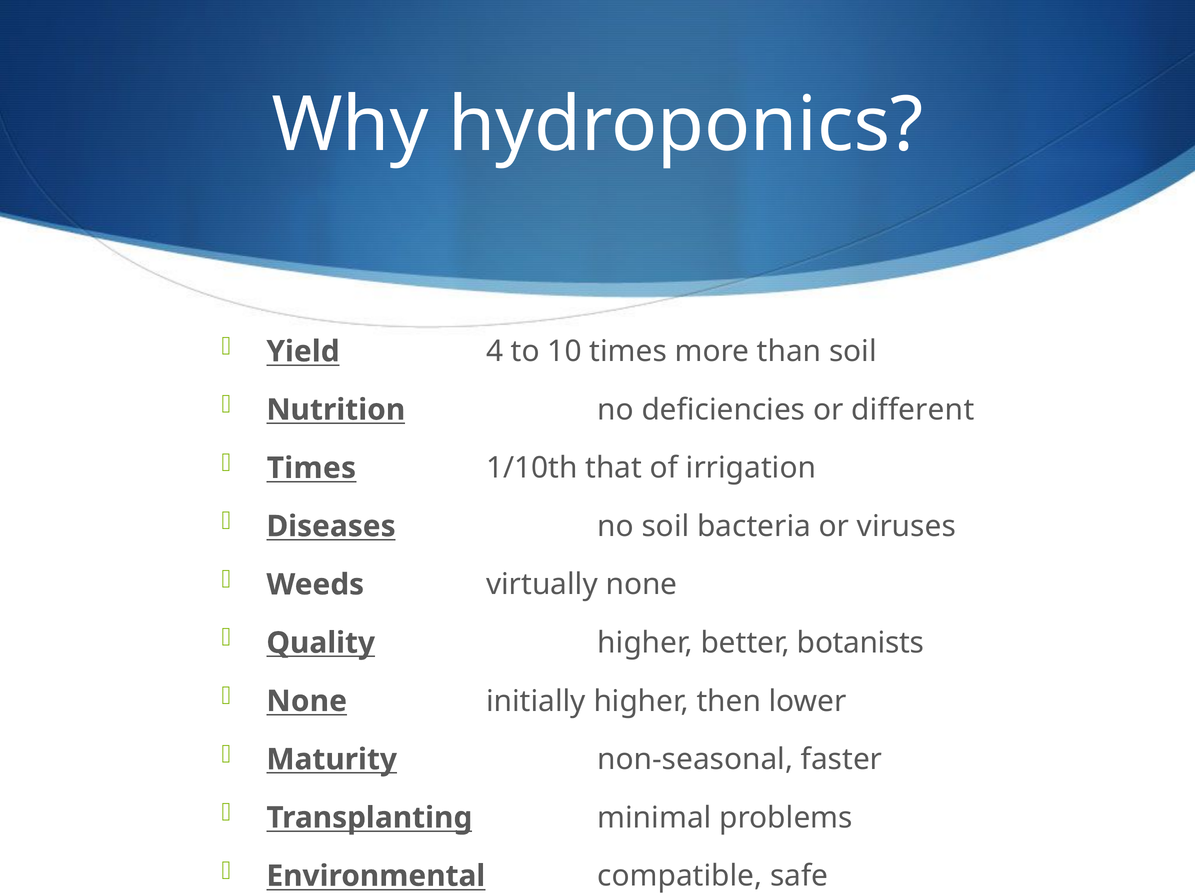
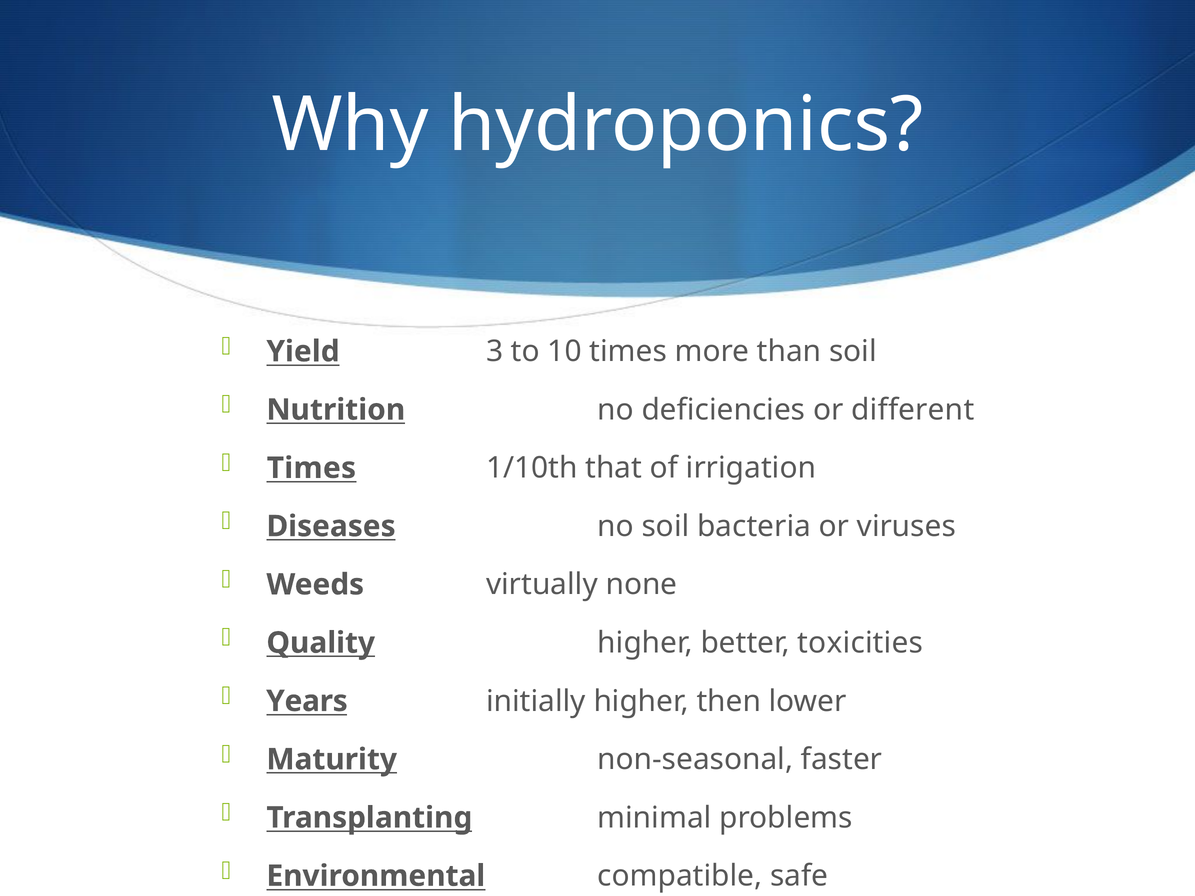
4: 4 -> 3
botanists: botanists -> toxicities
None at (307, 701): None -> Years
